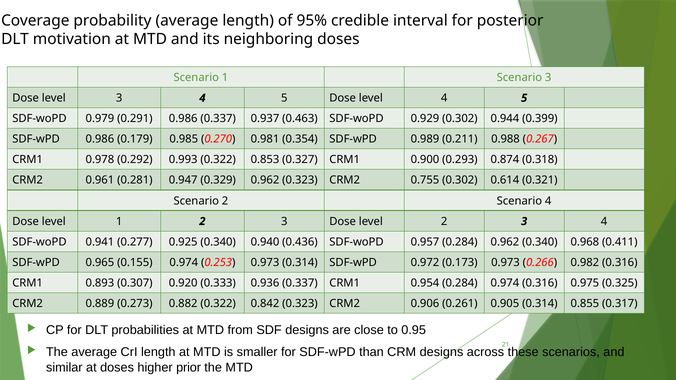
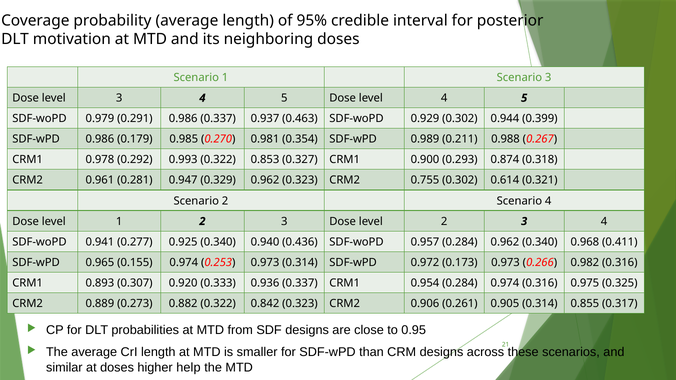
prior: prior -> help
